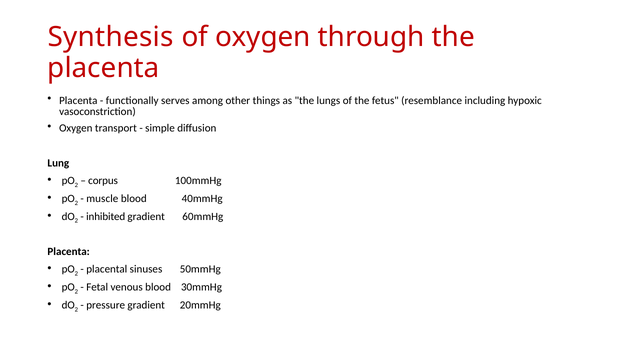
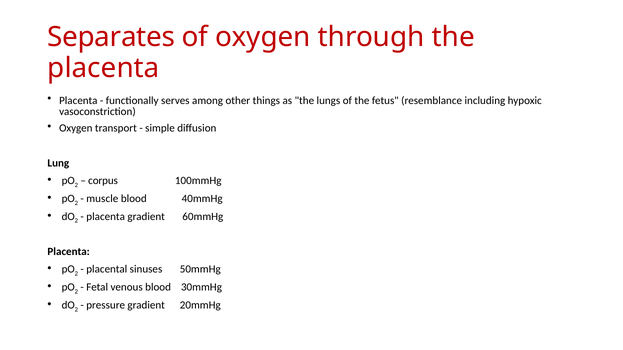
Synthesis: Synthesis -> Separates
inhibited at (106, 217): inhibited -> placenta
